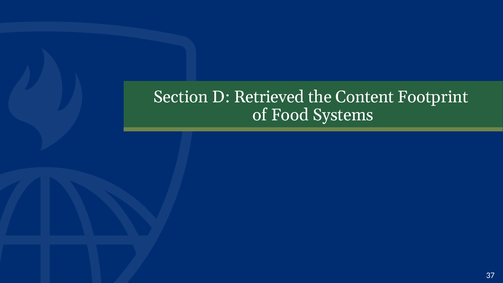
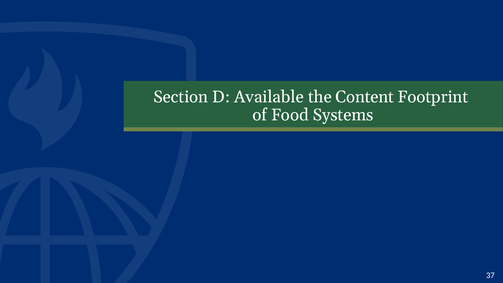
Retrieved: Retrieved -> Available
